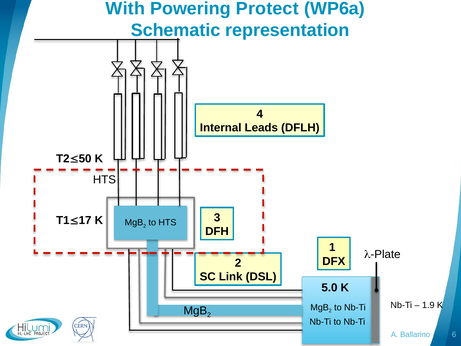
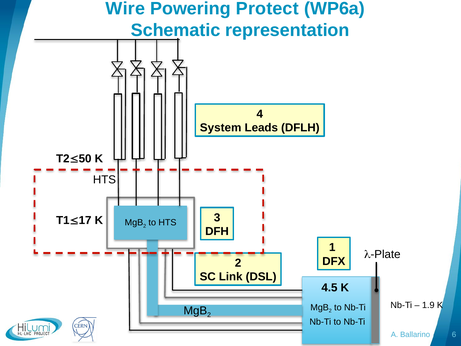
With: With -> Wire
Internal: Internal -> System
5.0: 5.0 -> 4.5
